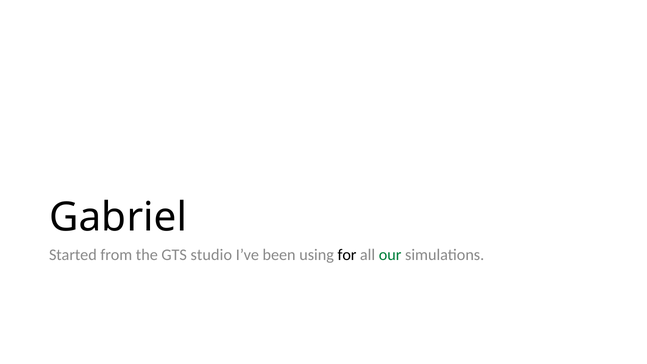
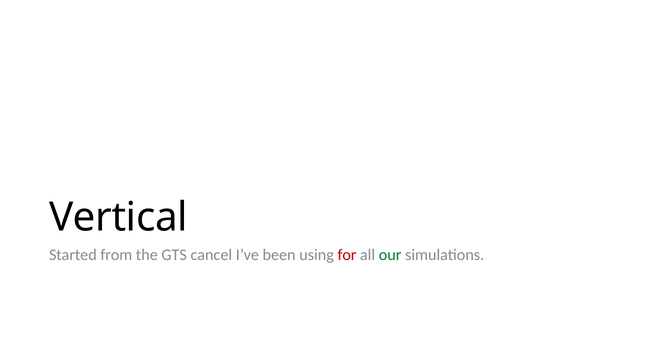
Gabriel: Gabriel -> Vertical
studio: studio -> cancel
for colour: black -> red
